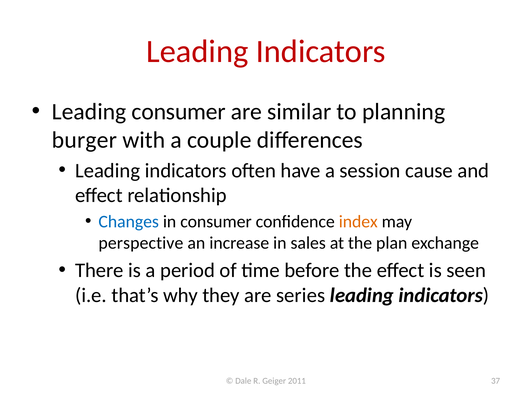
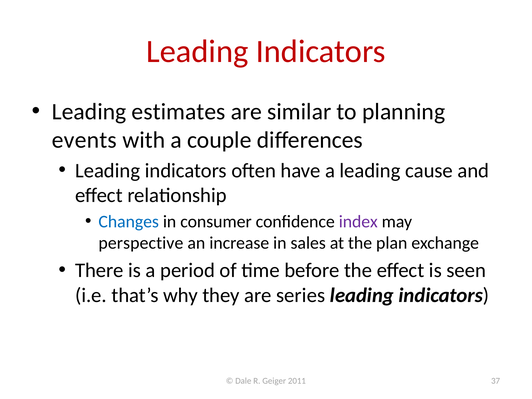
Leading consumer: consumer -> estimates
burger: burger -> events
a session: session -> leading
index colour: orange -> purple
